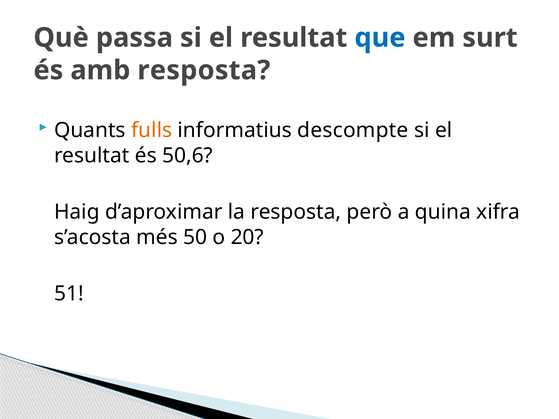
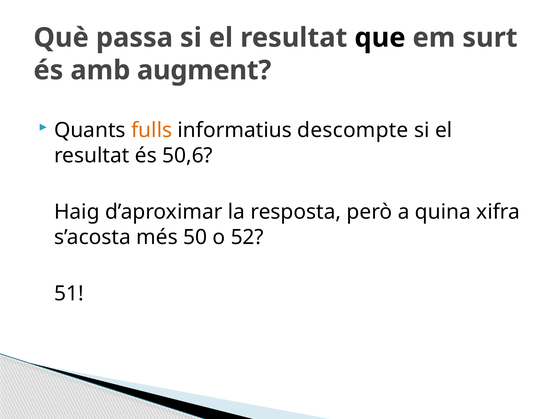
que colour: blue -> black
amb resposta: resposta -> augment
20: 20 -> 52
